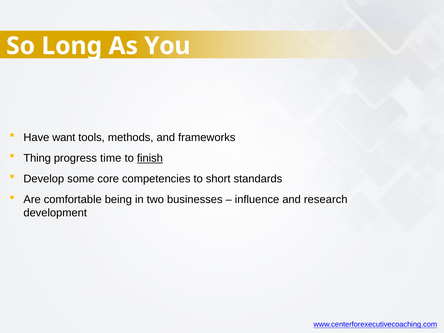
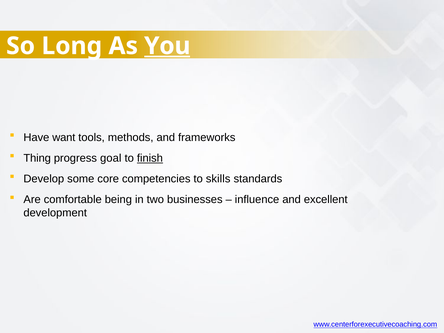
You underline: none -> present
time: time -> goal
short: short -> skills
research: research -> excellent
